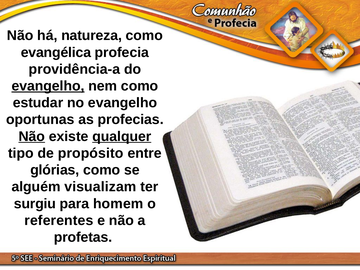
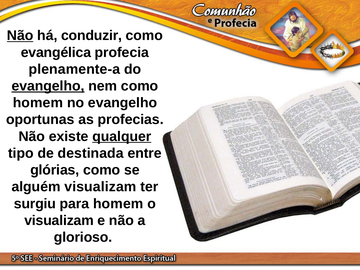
Não at (20, 36) underline: none -> present
natureza: natureza -> conduzir
providência-a: providência-a -> plenamente-a
estudar at (38, 103): estudar -> homem
Não at (32, 136) underline: present -> none
propósito: propósito -> destinada
referentes at (59, 220): referentes -> visualizam
profetas: profetas -> glorioso
